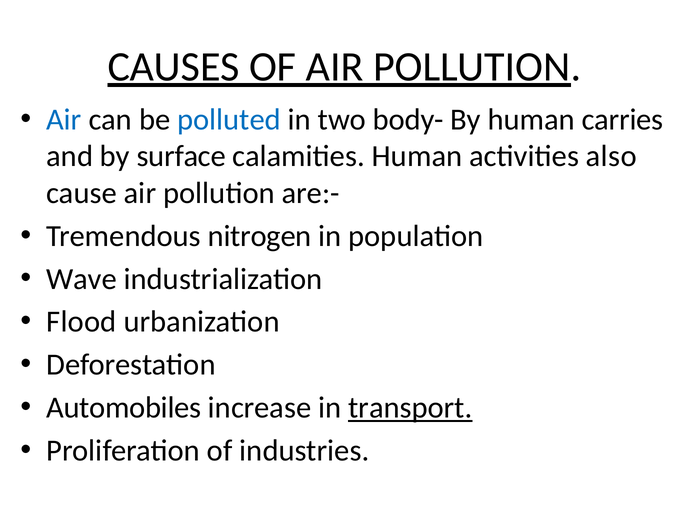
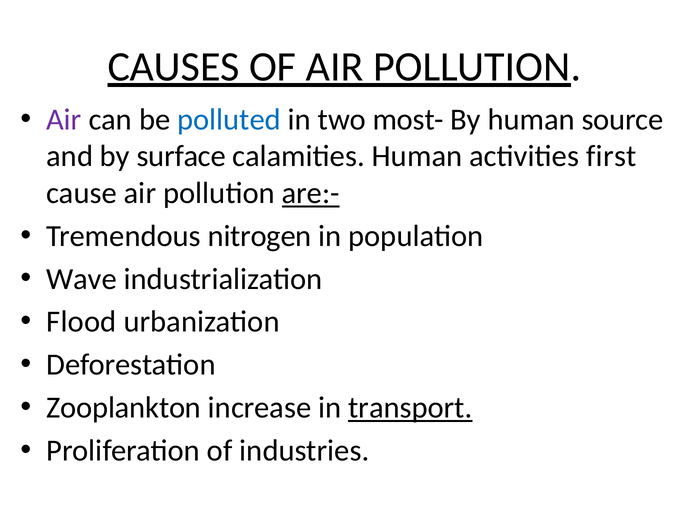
Air at (64, 120) colour: blue -> purple
body-: body- -> most-
carries: carries -> source
also: also -> first
are:- underline: none -> present
Automobiles: Automobiles -> Zooplankton
